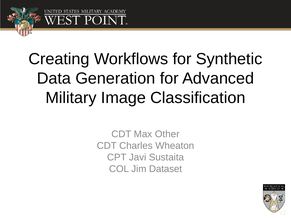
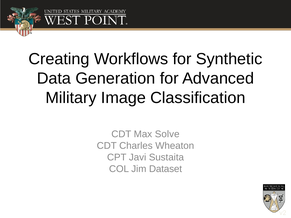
Other: Other -> Solve
